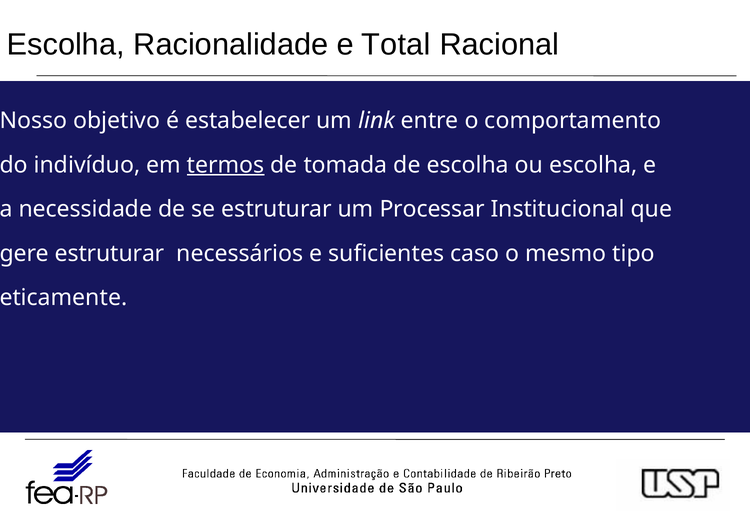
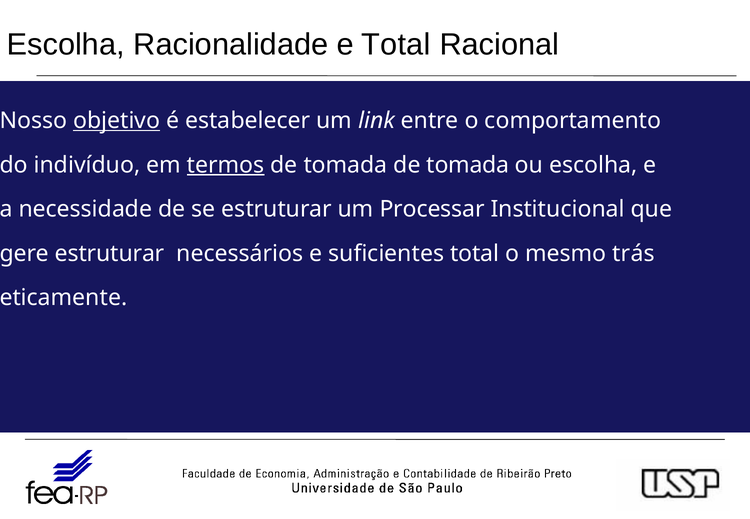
objetivo underline: none -> present
tomada de escolha: escolha -> tomada
suficientes caso: caso -> total
tipo: tipo -> trás
